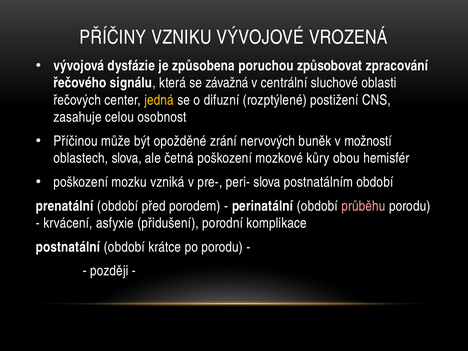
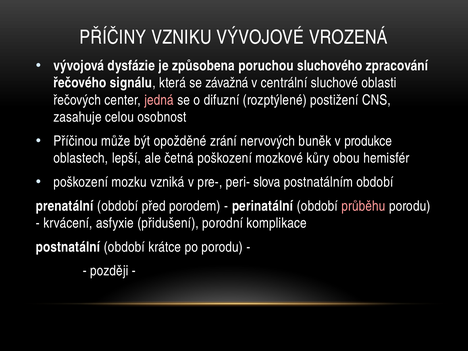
způsobovat: způsobovat -> sluchového
jedná colour: yellow -> pink
možností: možností -> produkce
oblastech slova: slova -> lepší
